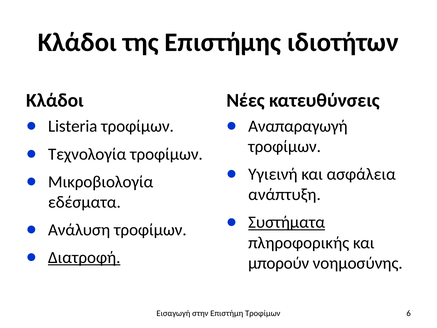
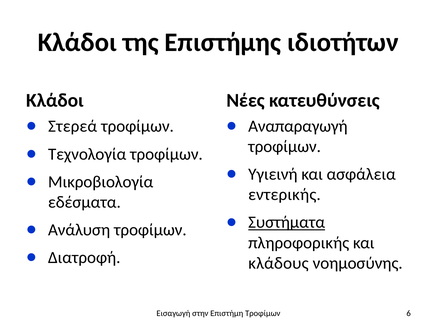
Listeria: Listeria -> Στερεά
ανάπτυξη: ανάπτυξη -> εντερικής
Διατροφή underline: present -> none
μπορούν: μπορούν -> κλάδους
